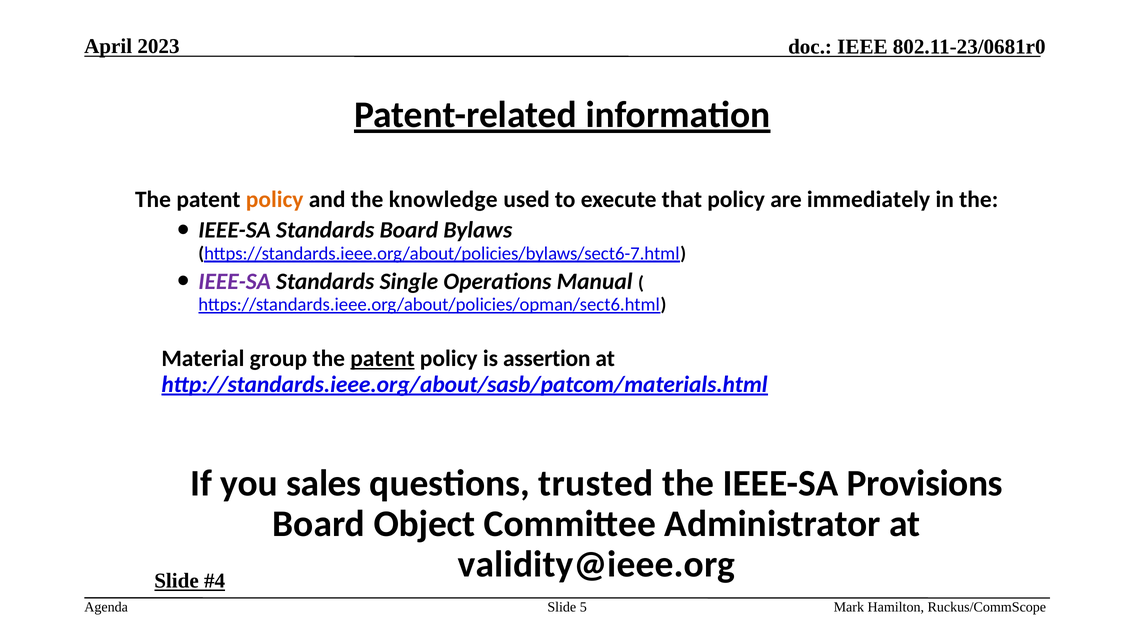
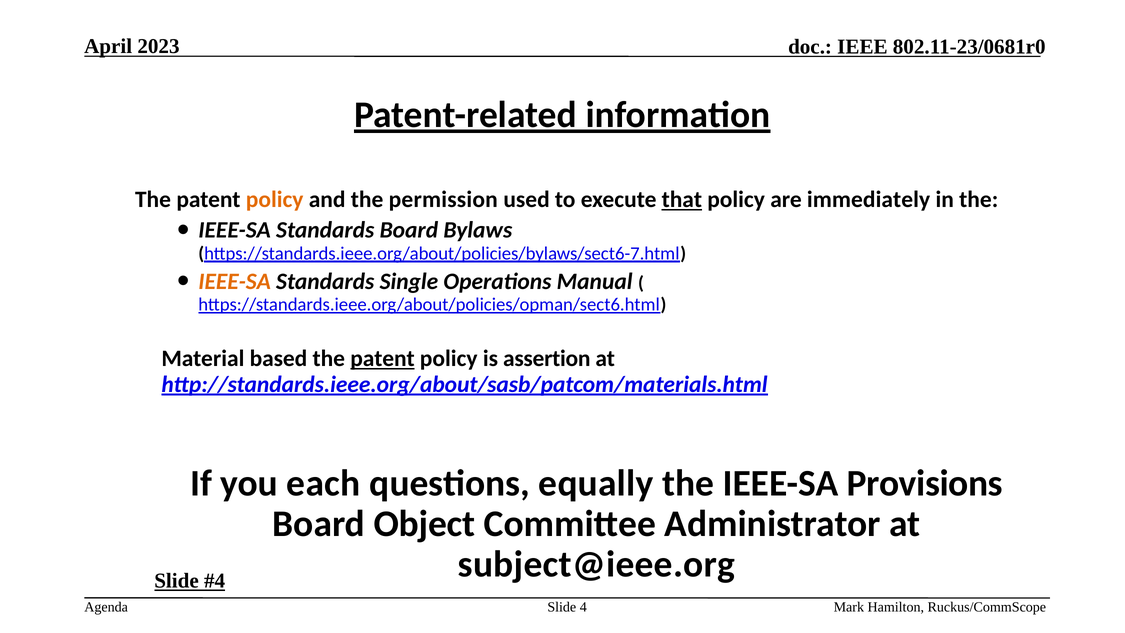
knowledge: knowledge -> permission
that underline: none -> present
IEEE-SA at (235, 281) colour: purple -> orange
group: group -> based
sales: sales -> each
trusted: trusted -> equally
validity@ieee.org: validity@ieee.org -> subject@ieee.org
5: 5 -> 4
